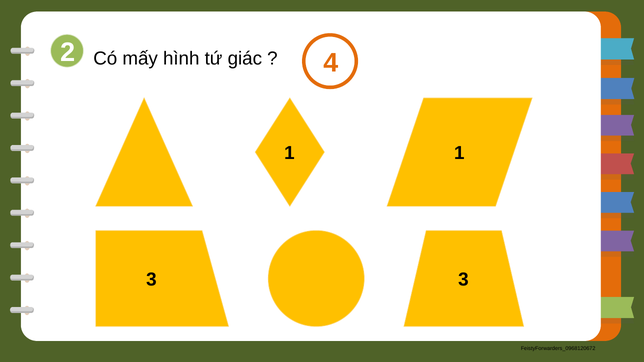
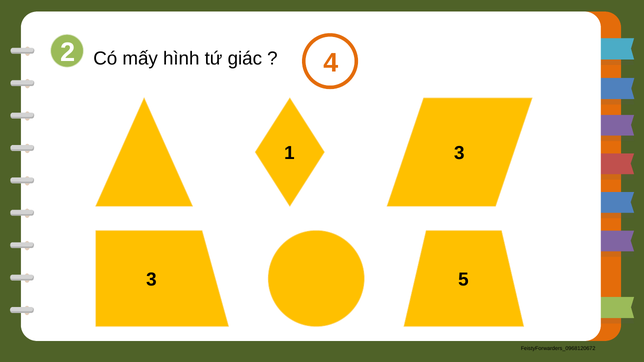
1 1: 1 -> 3
3 3: 3 -> 5
